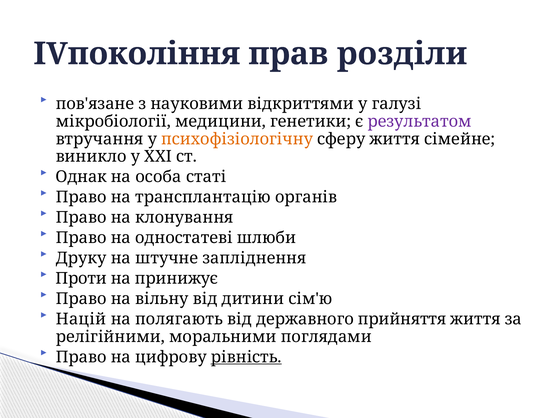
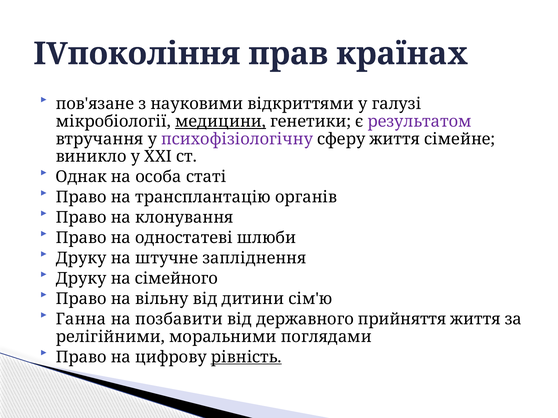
розділи: розділи -> країнах
медицини underline: none -> present
психофізіологічну colour: orange -> purple
Проти at (81, 279): Проти -> Друку
принижує: принижує -> сімейного
Націй: Націй -> Ганна
полягають: полягають -> позбавити
